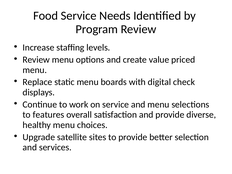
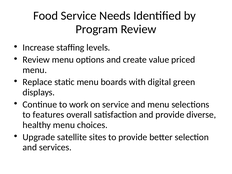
check: check -> green
